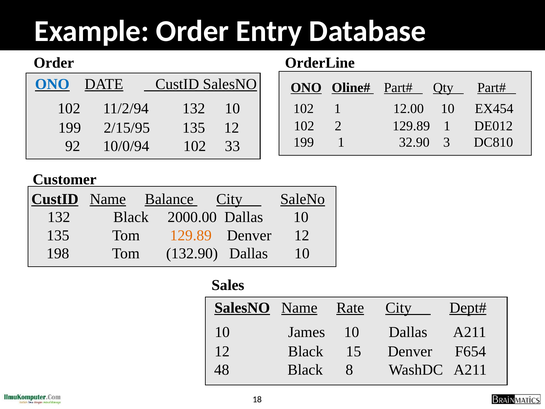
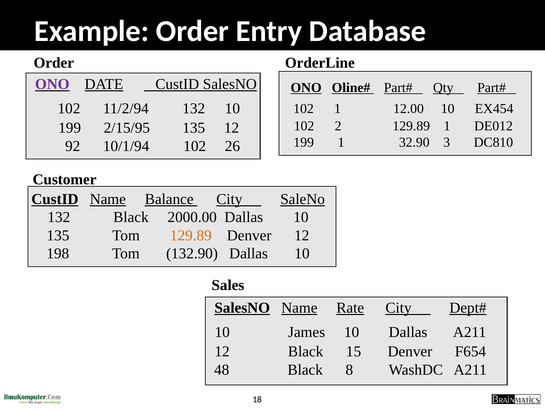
ONO at (52, 84) colour: blue -> purple
10/0/94: 10/0/94 -> 10/1/94
33: 33 -> 26
